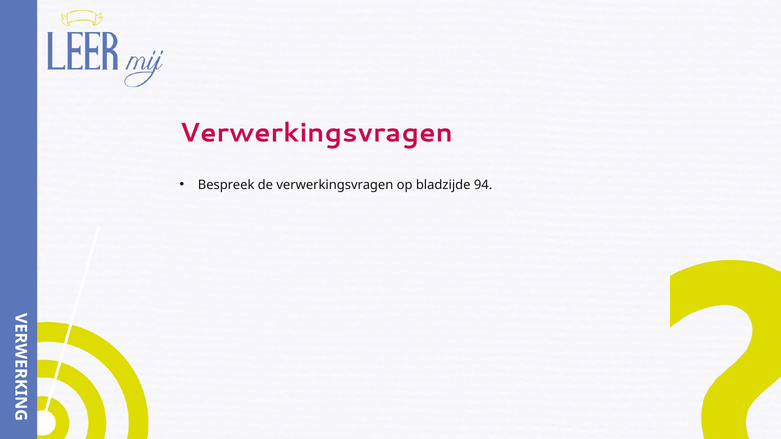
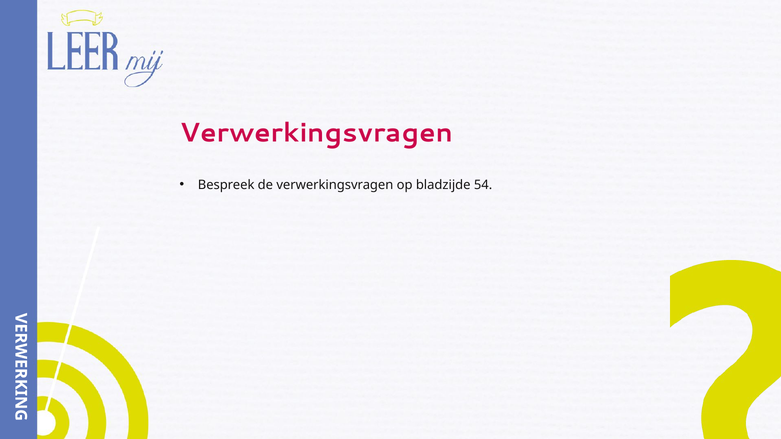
94: 94 -> 54
